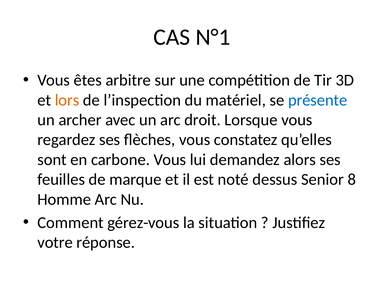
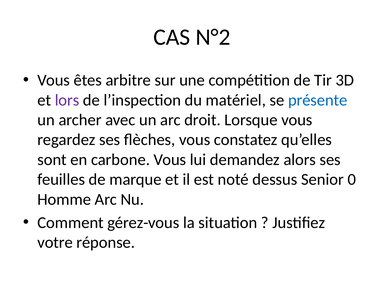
N°1: N°1 -> N°2
lors colour: orange -> purple
8: 8 -> 0
